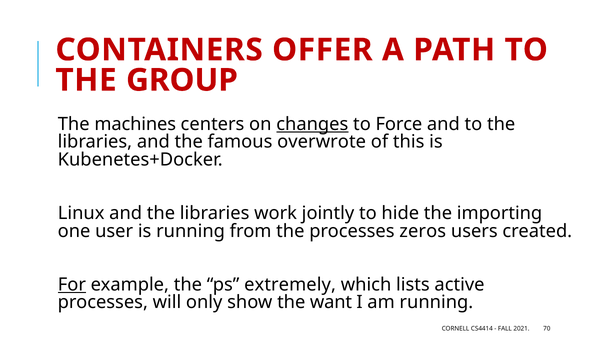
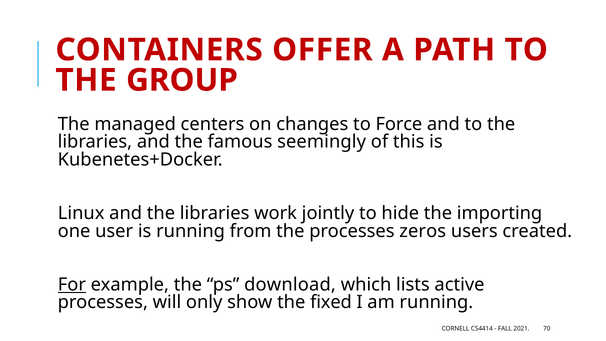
machines: machines -> managed
changes underline: present -> none
overwrote: overwrote -> seemingly
extremely: extremely -> download
want: want -> fixed
